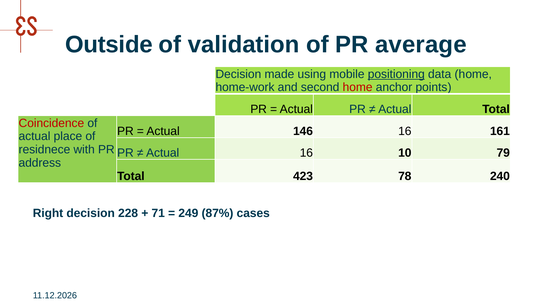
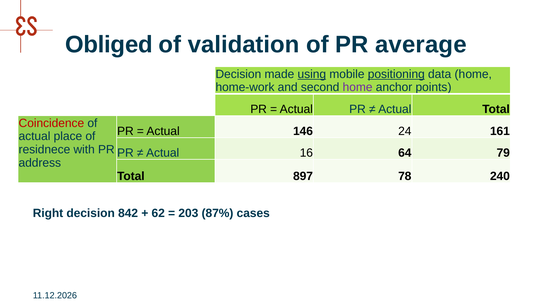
Outside: Outside -> Obliged
using underline: none -> present
home at (358, 87) colour: red -> purple
146 16: 16 -> 24
10: 10 -> 64
423: 423 -> 897
228: 228 -> 842
71: 71 -> 62
249: 249 -> 203
